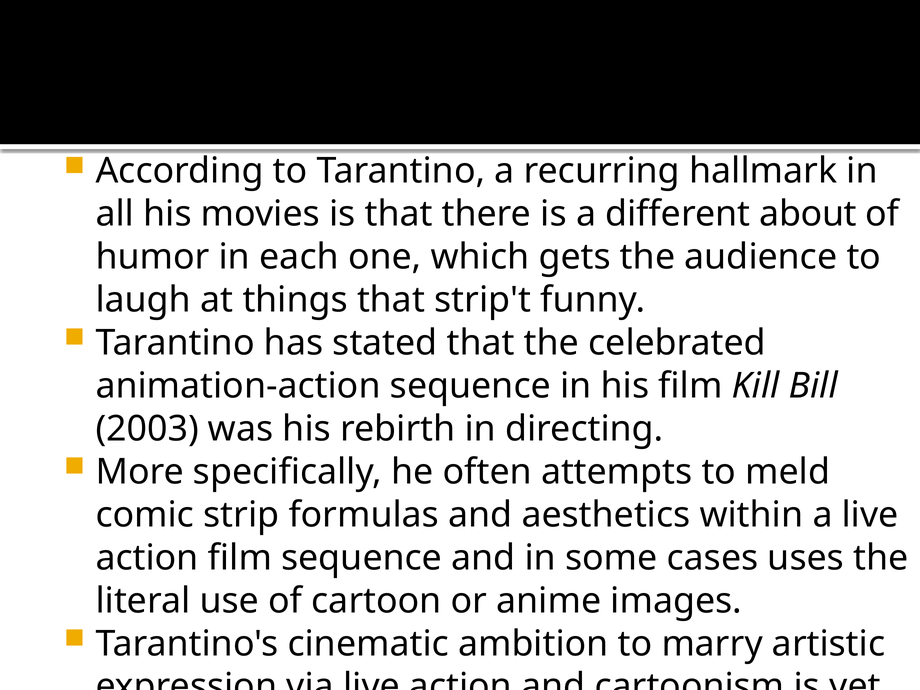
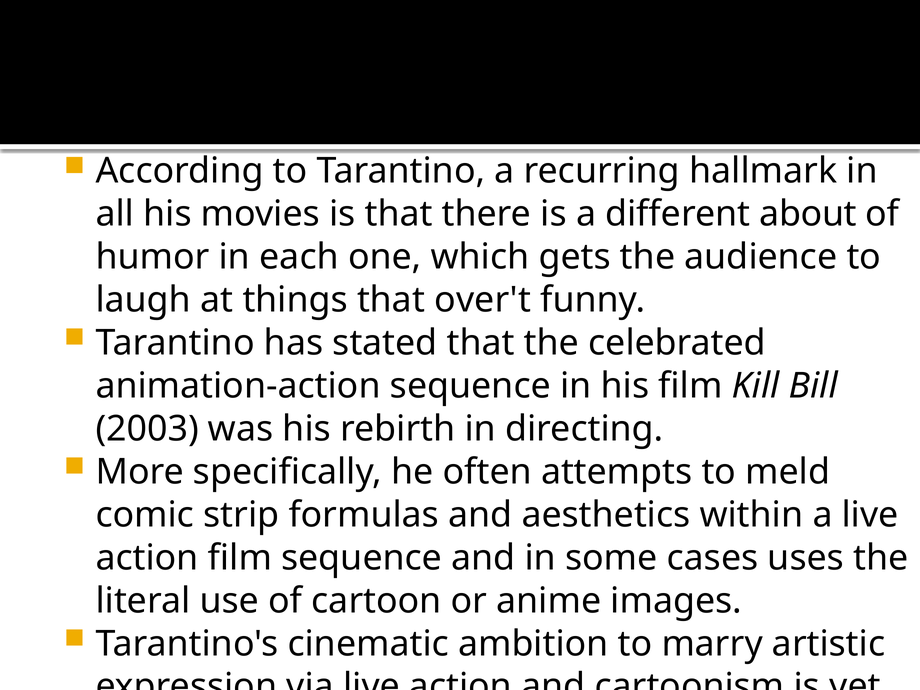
strip't: strip't -> over't
